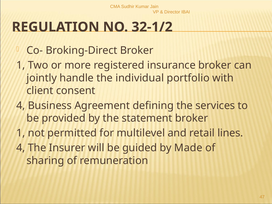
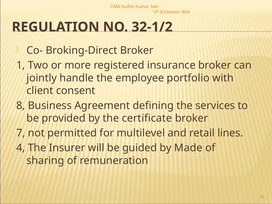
individual: individual -> employee
4 at (21, 106): 4 -> 8
statement: statement -> certificate
1 at (21, 133): 1 -> 7
